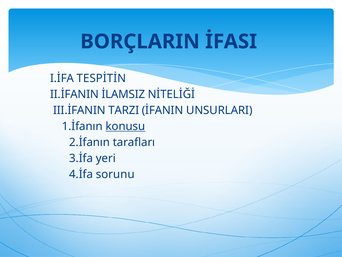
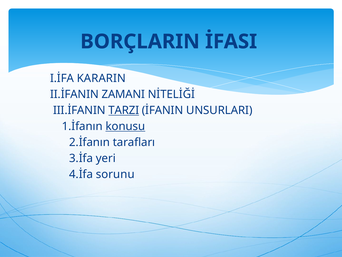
TESPİTİN: TESPİTİN -> KARARIN
İLAMSIZ: İLAMSIZ -> ZAMANI
TARZI underline: none -> present
